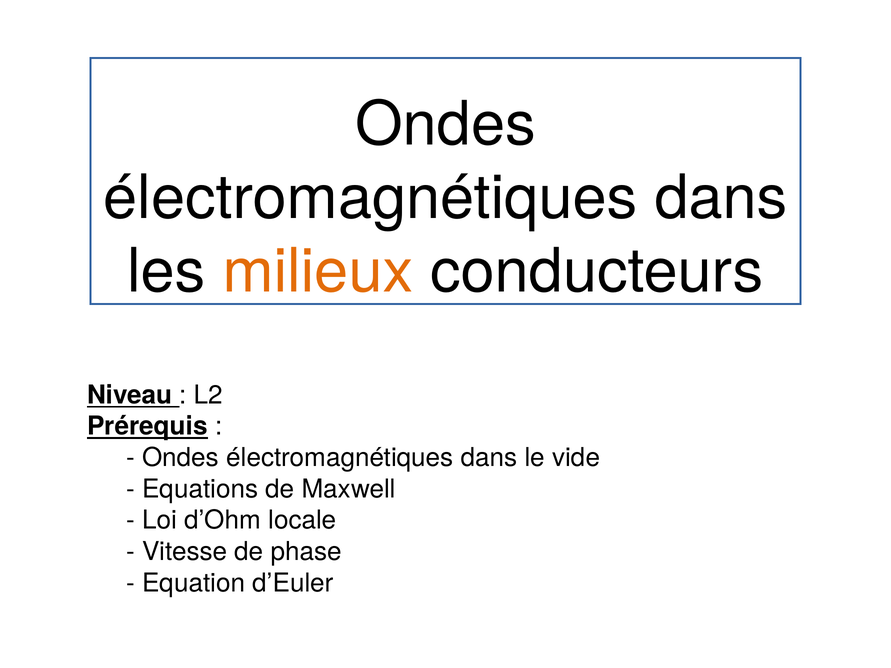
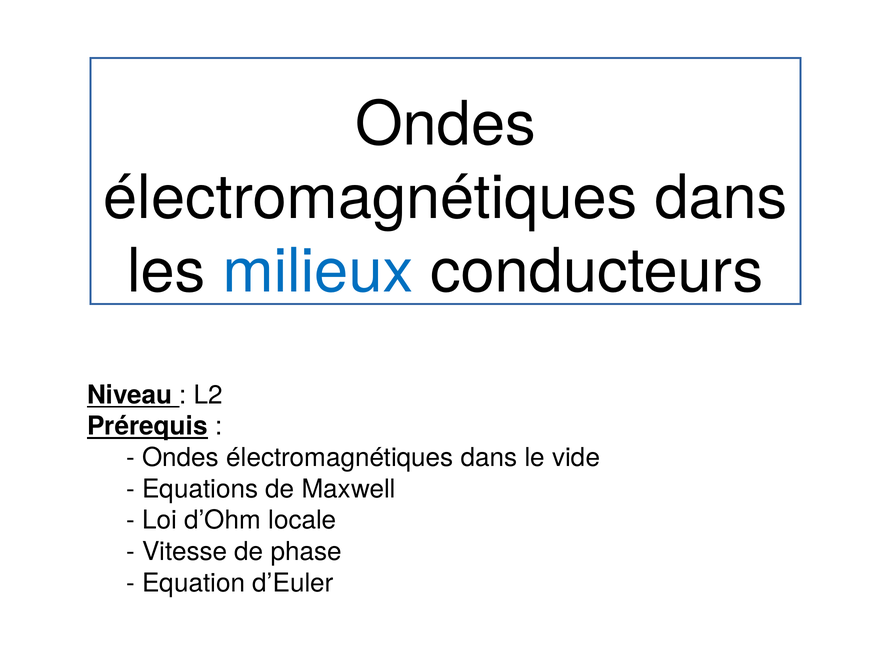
milieux colour: orange -> blue
